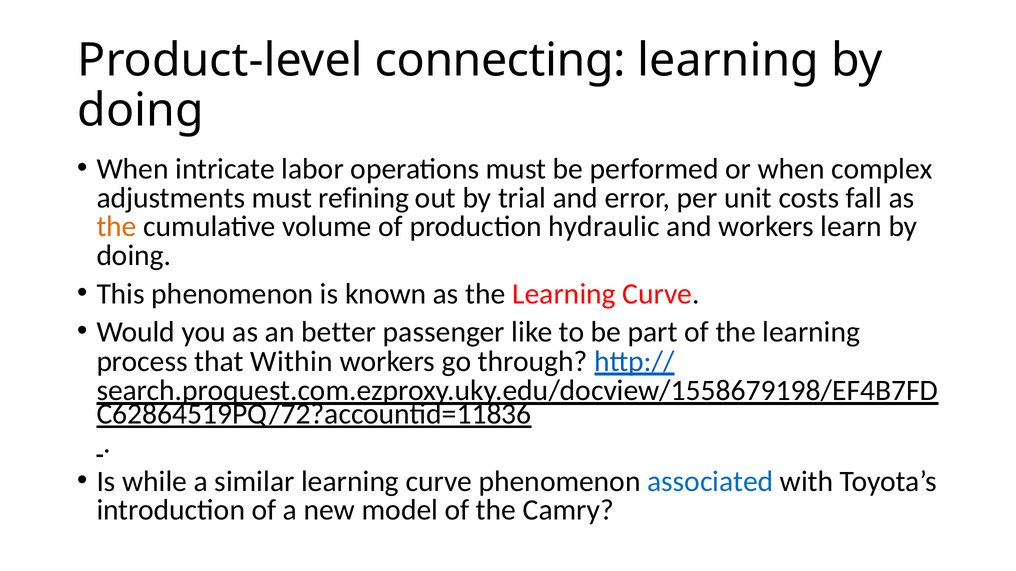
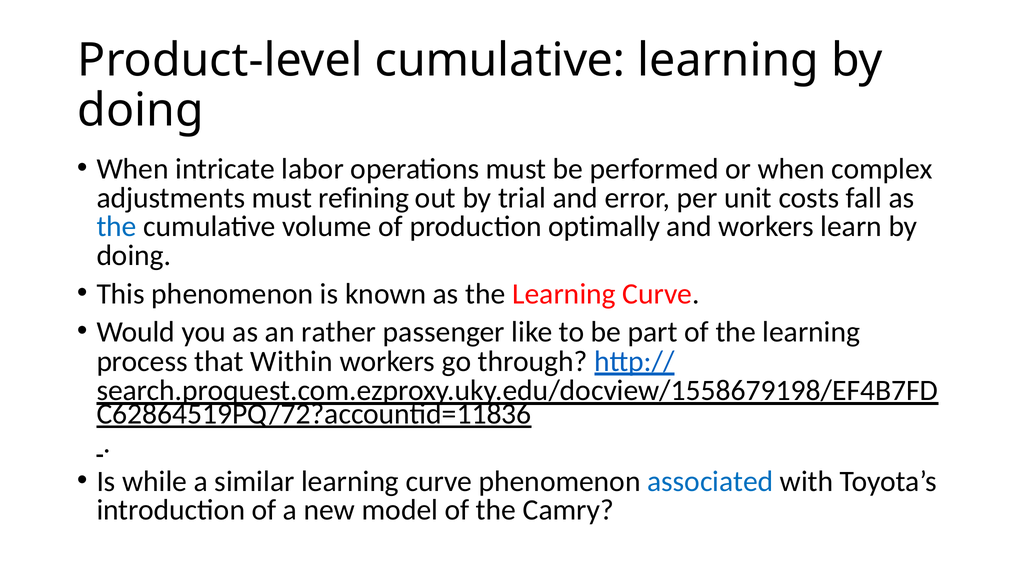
Product-level connecting: connecting -> cumulative
the at (117, 227) colour: orange -> blue
hydraulic: hydraulic -> optimally
better: better -> rather
